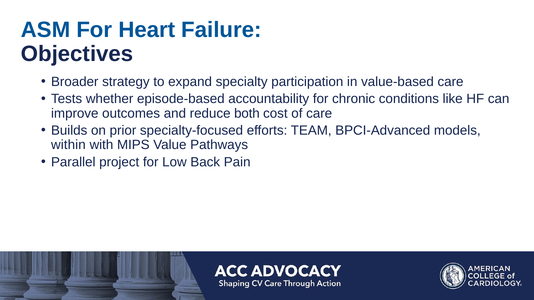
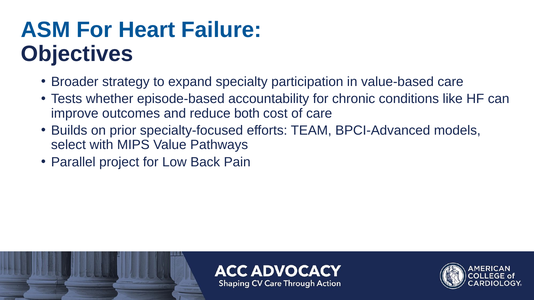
within: within -> select
